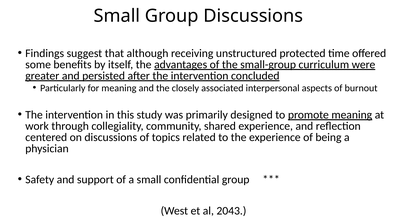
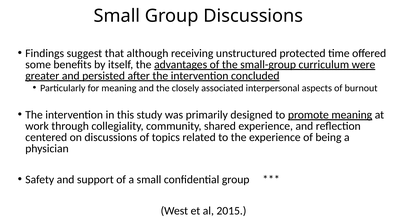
2043: 2043 -> 2015
